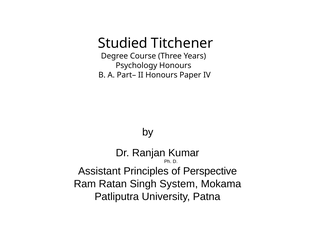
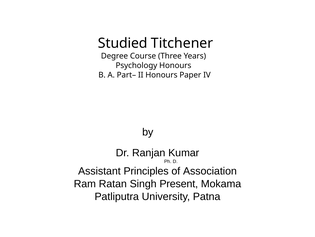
Perspective: Perspective -> Association
System: System -> Present
